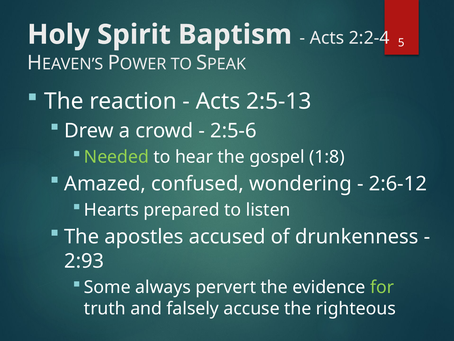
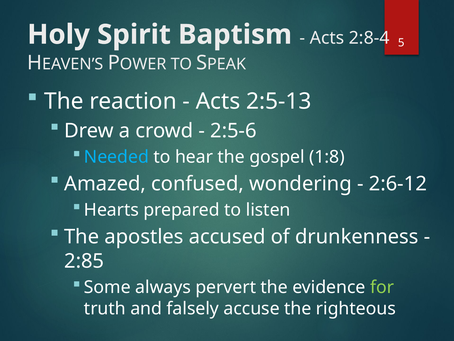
2:2-4: 2:2-4 -> 2:8-4
Needed colour: light green -> light blue
2:93: 2:93 -> 2:85
